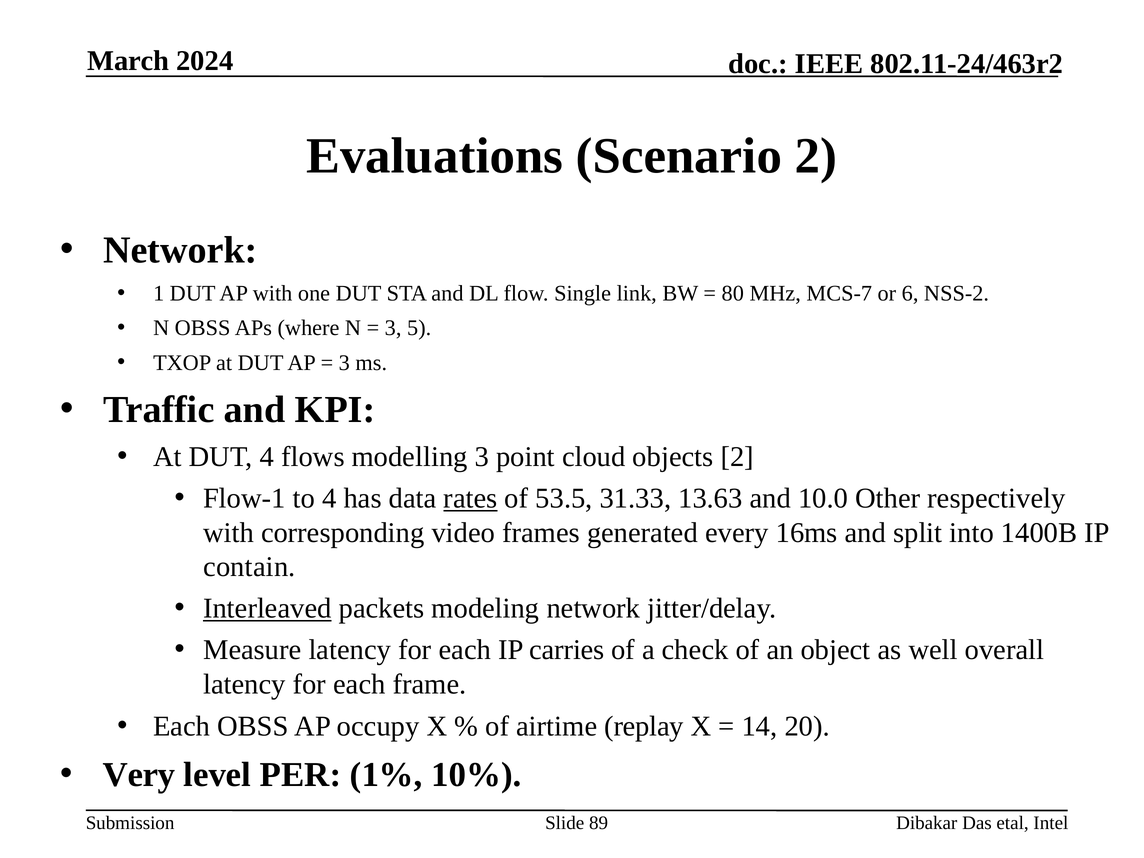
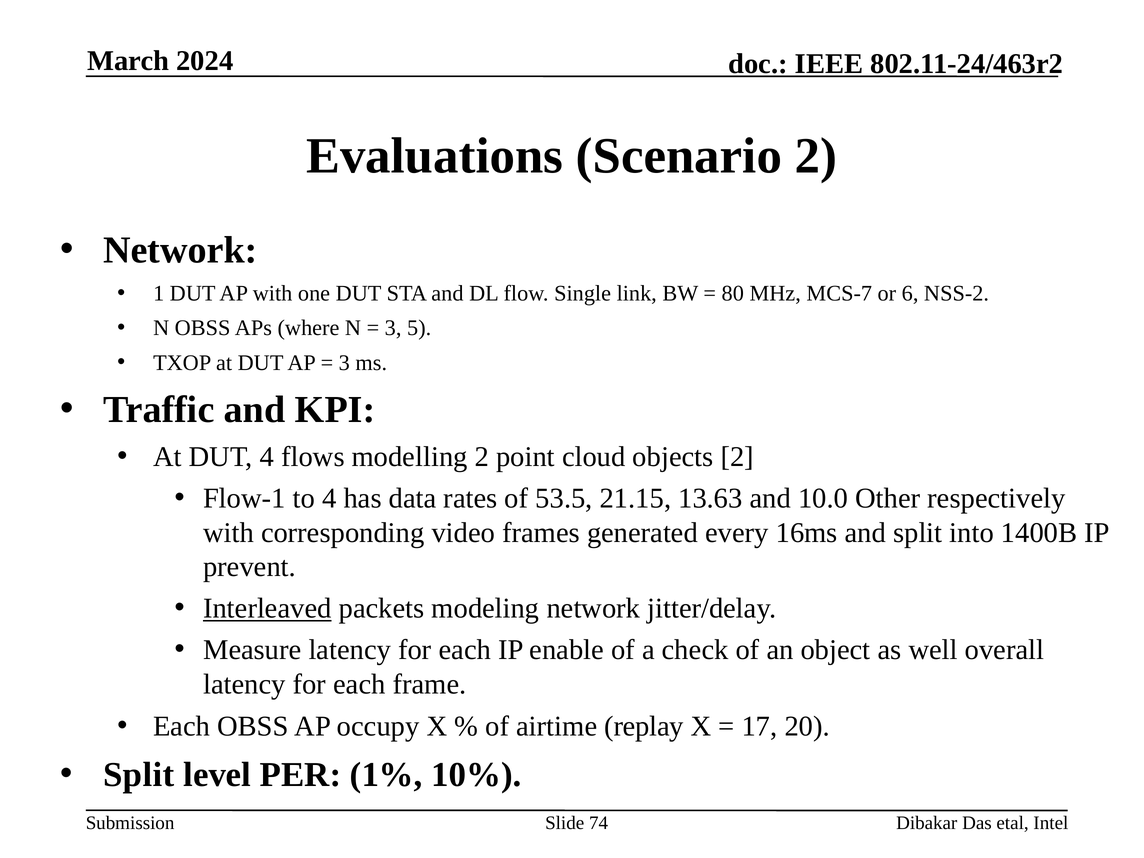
modelling 3: 3 -> 2
rates underline: present -> none
31.33: 31.33 -> 21.15
contain: contain -> prevent
carries: carries -> enable
14: 14 -> 17
Very at (139, 775): Very -> Split
89: 89 -> 74
